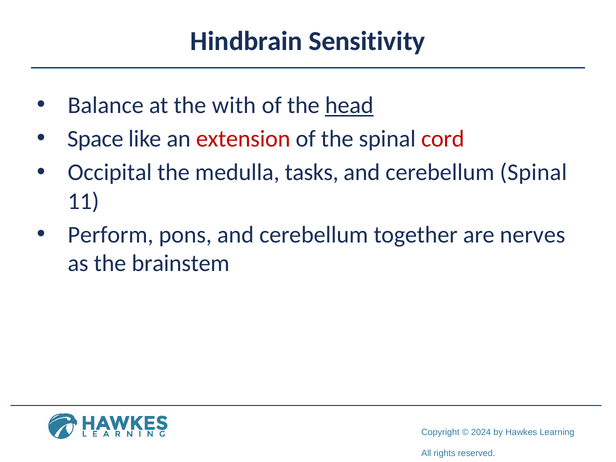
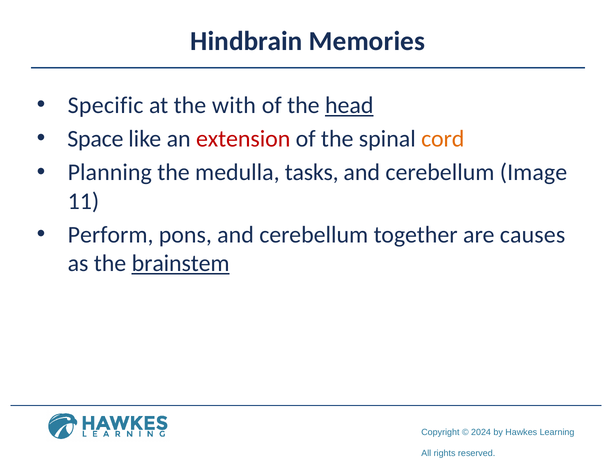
Sensitivity: Sensitivity -> Memories
Balance: Balance -> Specific
cord colour: red -> orange
Occipital: Occipital -> Planning
cerebellum Spinal: Spinal -> Image
nerves: nerves -> causes
brainstem underline: none -> present
